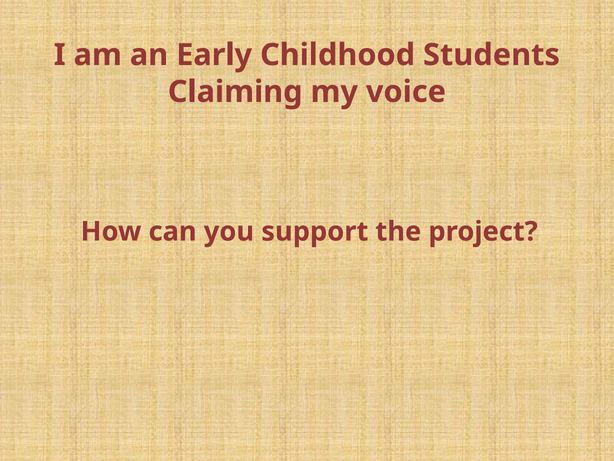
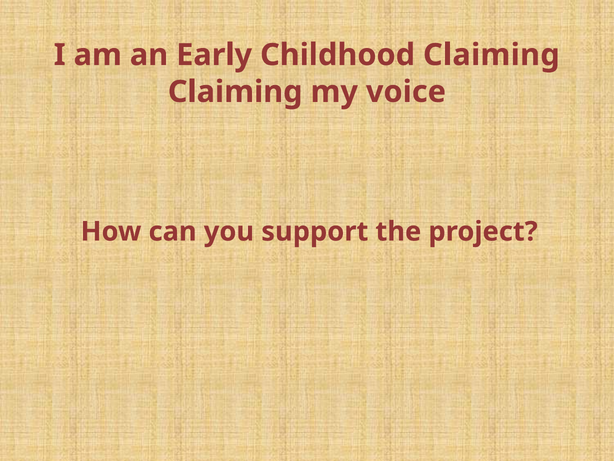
Childhood Students: Students -> Claiming
